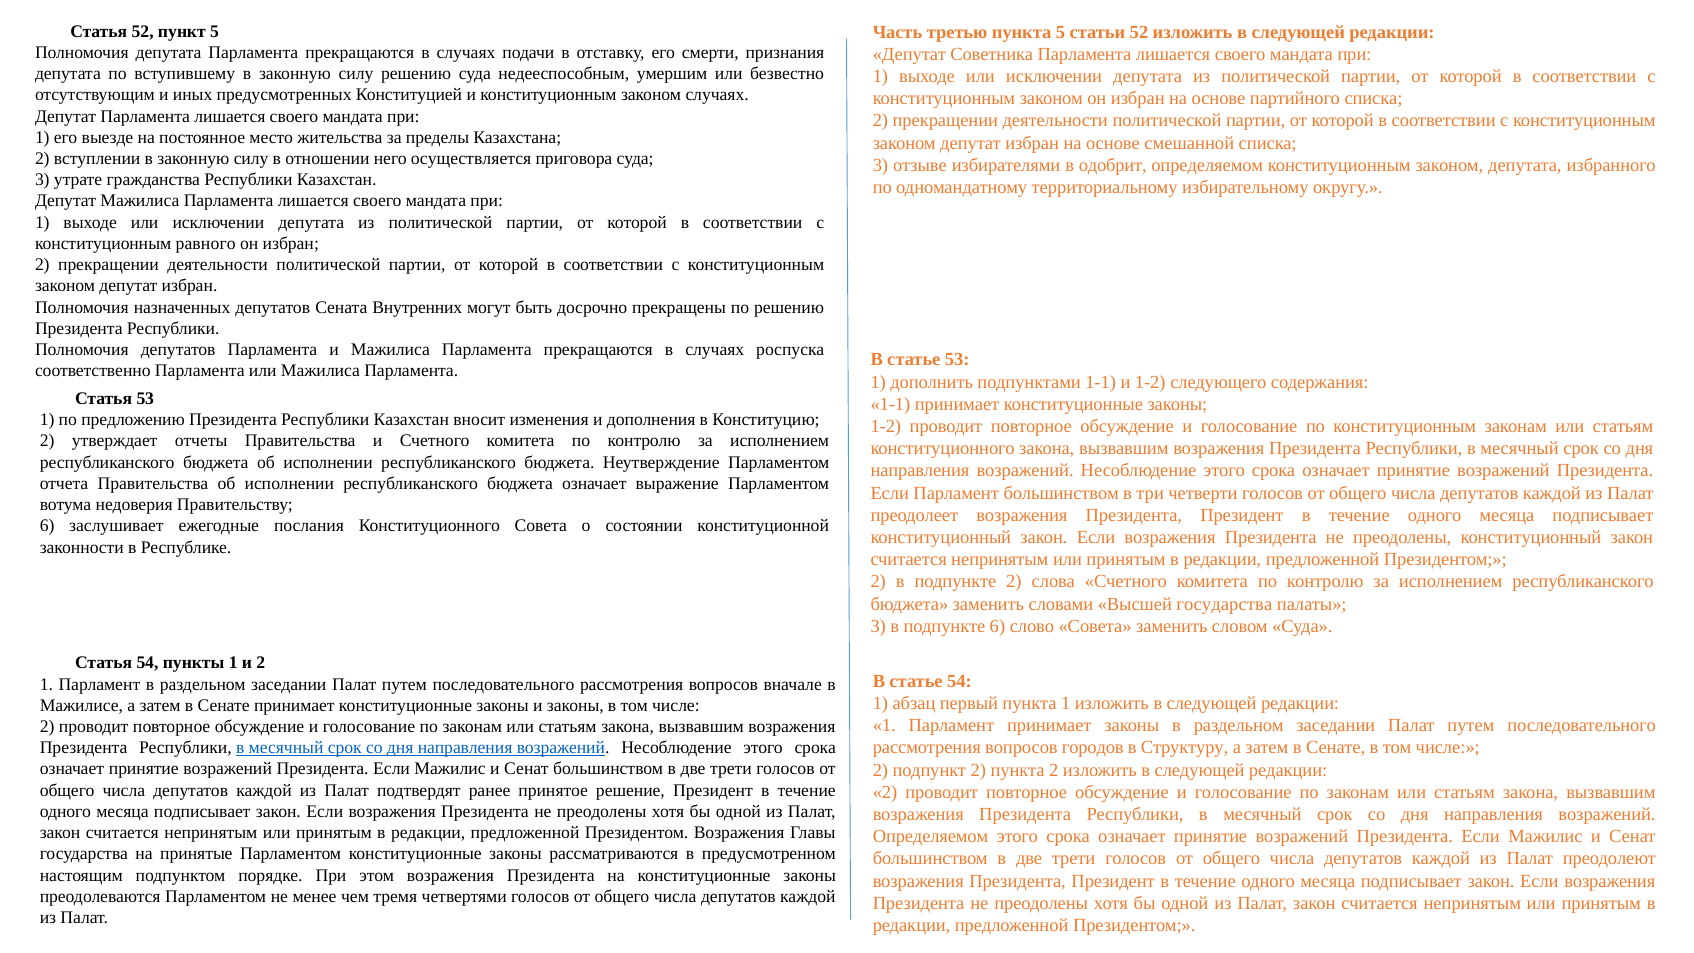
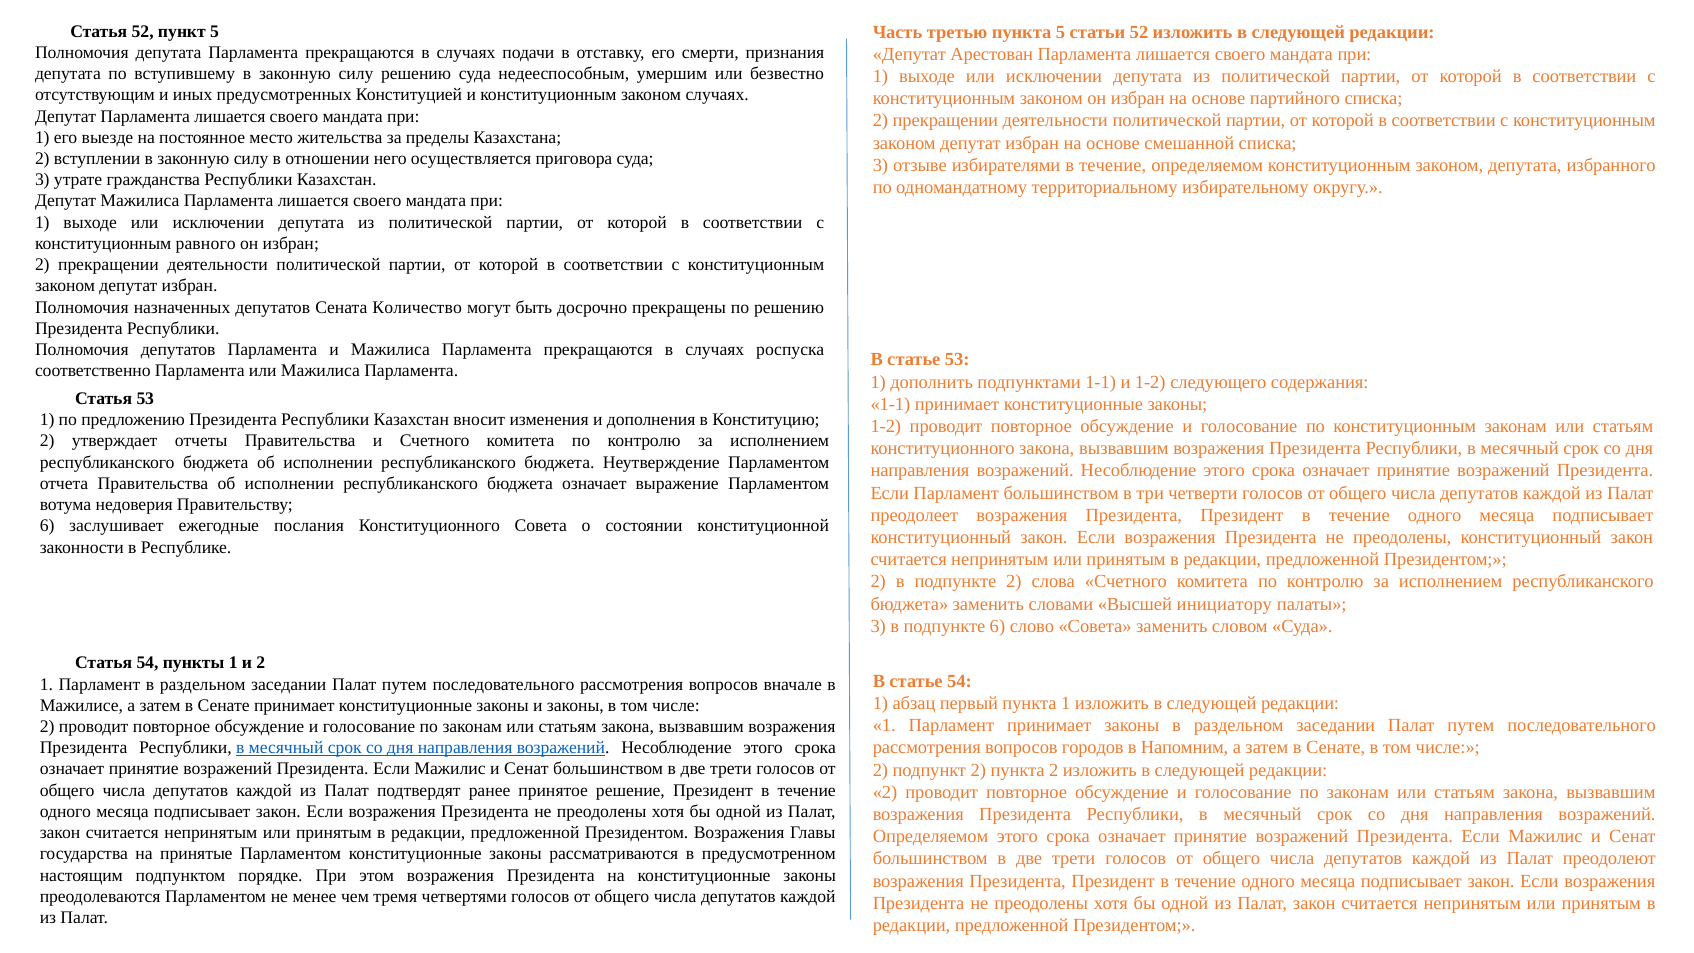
Советника: Советника -> Арестован
избирателями в одобрит: одобрит -> течение
Внутренних: Внутренних -> Количество
Высшей государства: государства -> инициатору
Структуру: Структуру -> Напомним
